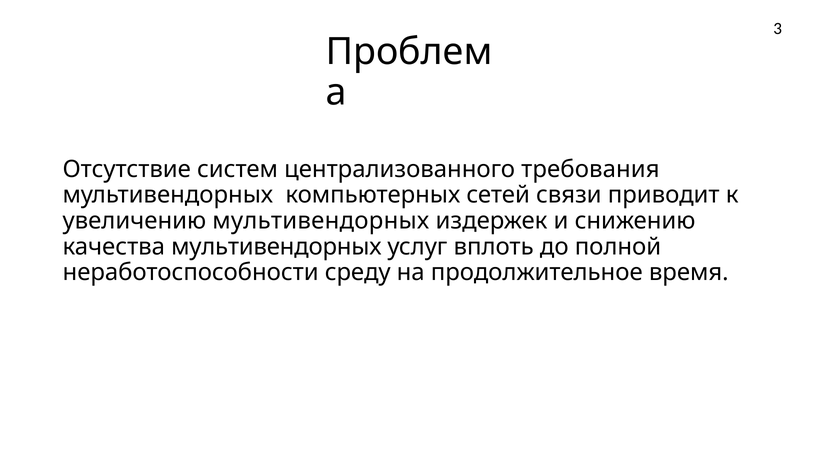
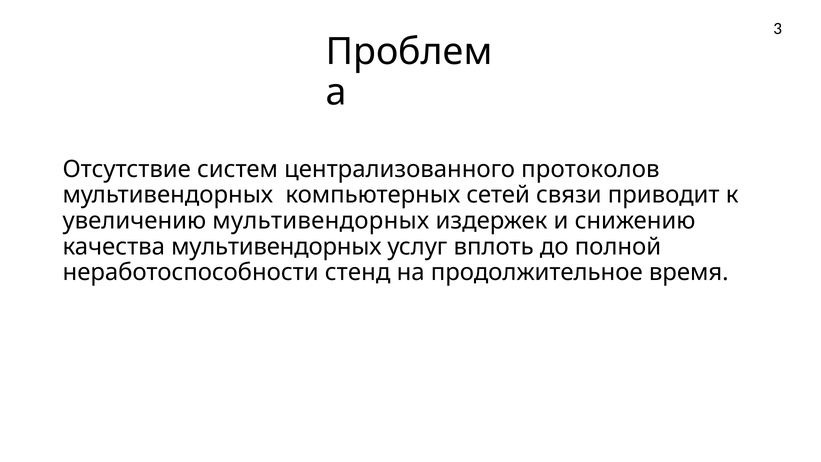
требования: требования -> протоколов
среду: среду -> стенд
